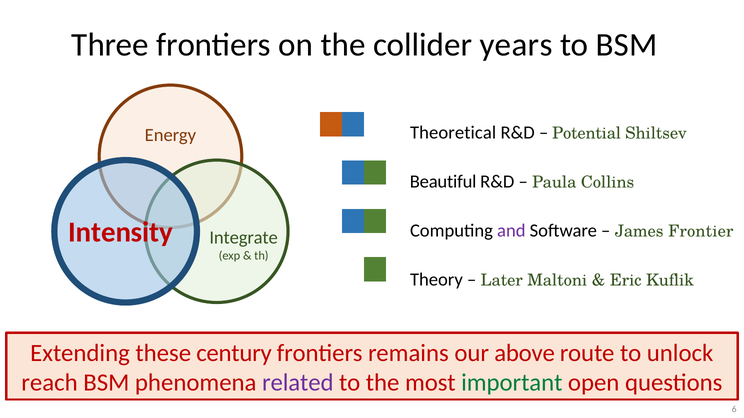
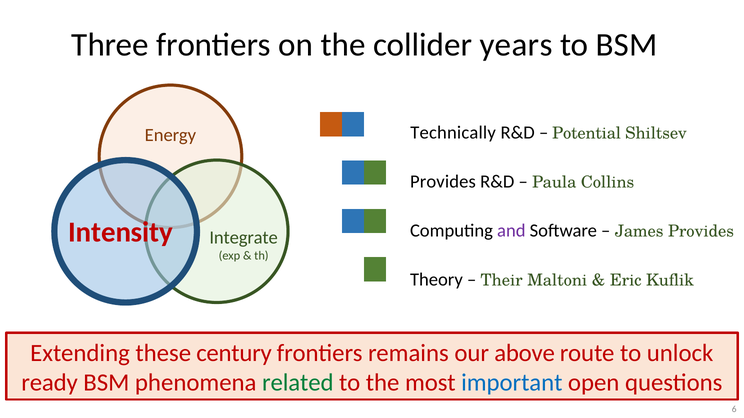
Theoretical: Theoretical -> Technically
Beautiful at (443, 182): Beautiful -> Provides
James Frontier: Frontier -> Provides
Later: Later -> Their
reach: reach -> ready
related colour: purple -> green
important colour: green -> blue
